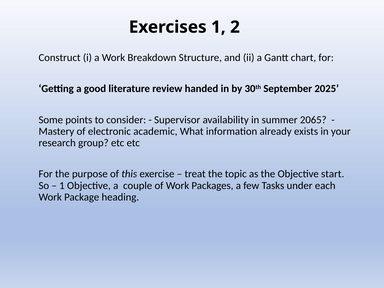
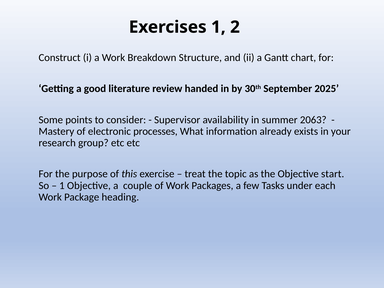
2065: 2065 -> 2063
academic: academic -> processes
